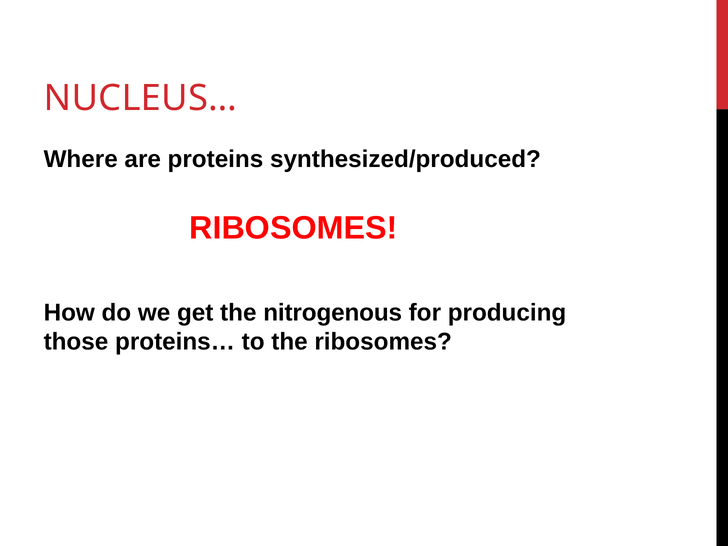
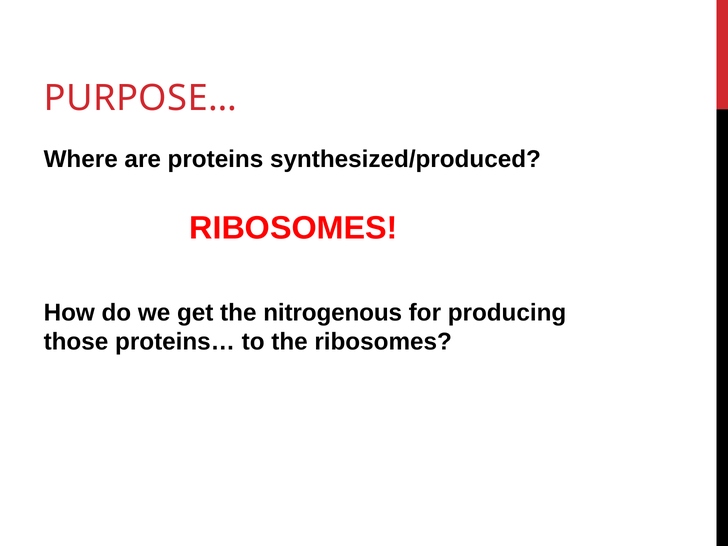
NUCLEUS…: NUCLEUS… -> PURPOSE…
